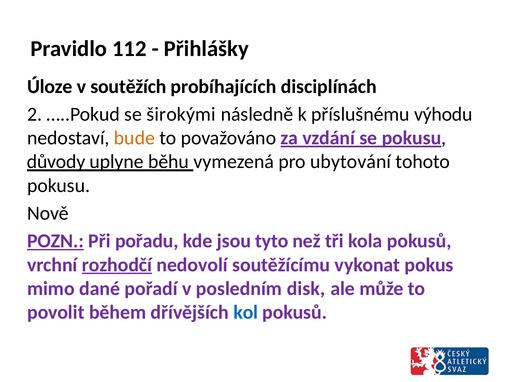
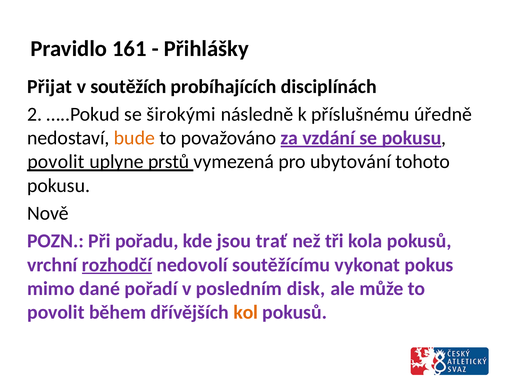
112: 112 -> 161
Úloze: Úloze -> Přijat
výhodu: výhodu -> úředně
důvody at (56, 162): důvody -> povolit
běhu: běhu -> prstů
POZN underline: present -> none
tyto: tyto -> trať
kol colour: blue -> orange
